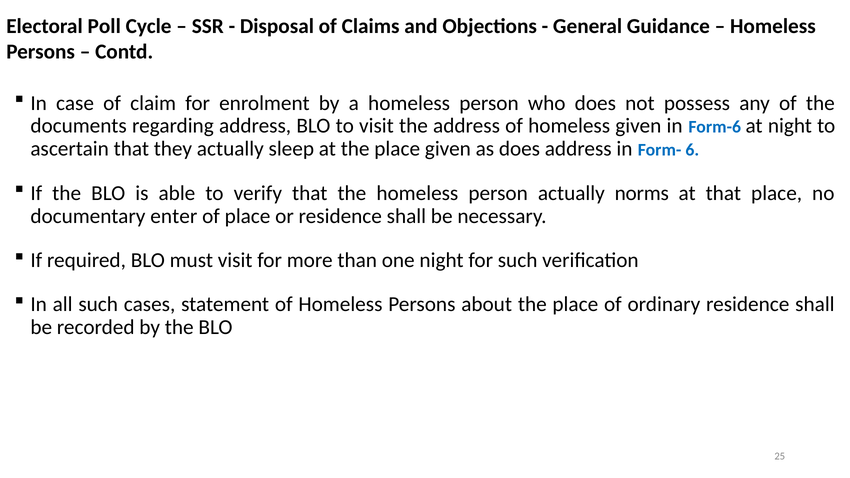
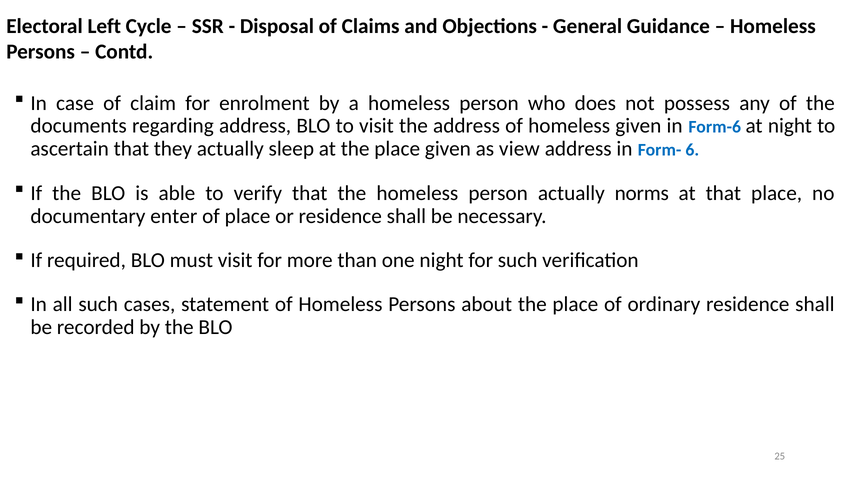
Poll: Poll -> Left
as does: does -> view
